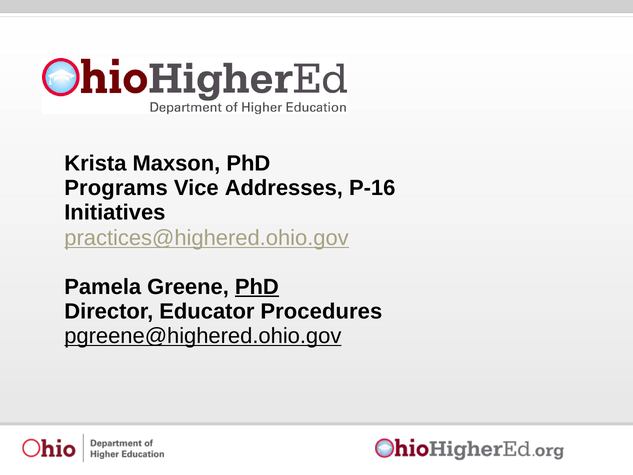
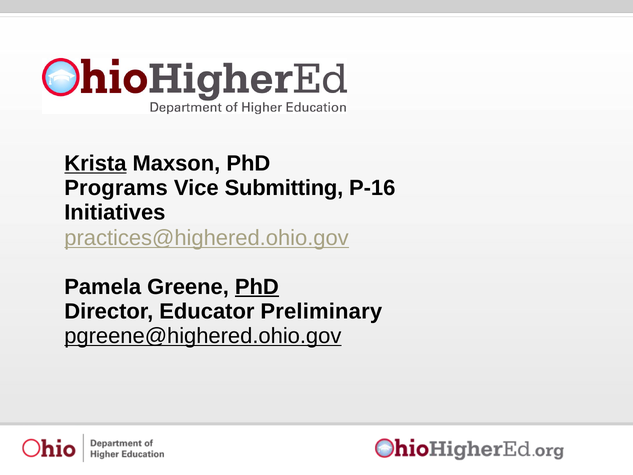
Krista underline: none -> present
Addresses: Addresses -> Submitting
Procedures: Procedures -> Preliminary
